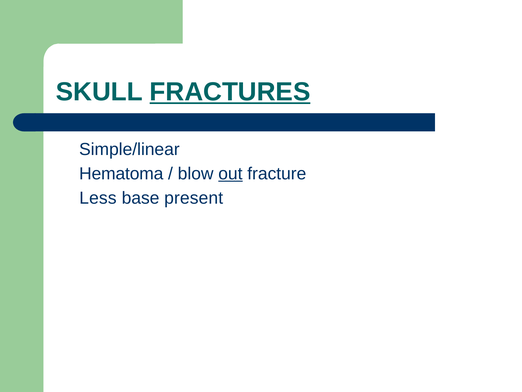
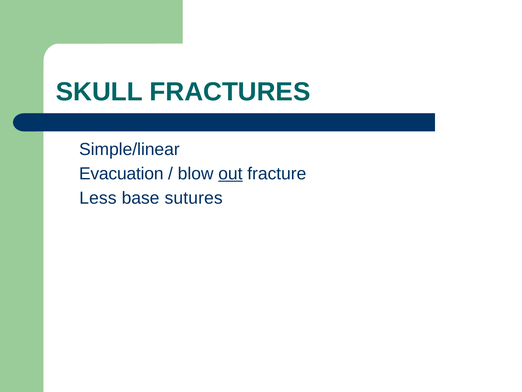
FRACTURES underline: present -> none
Hematoma: Hematoma -> Evacuation
present: present -> sutures
